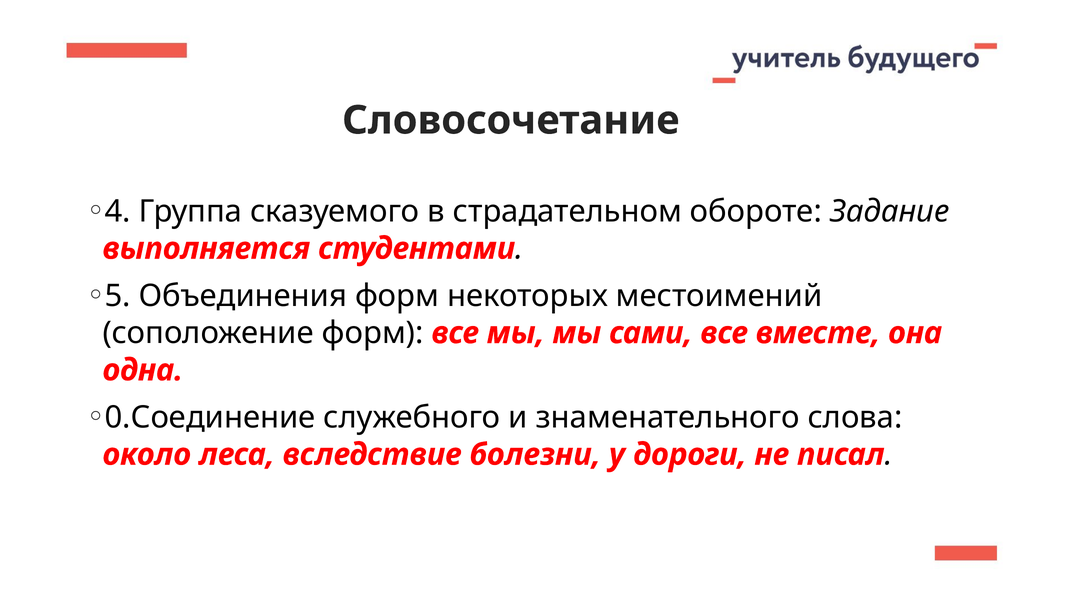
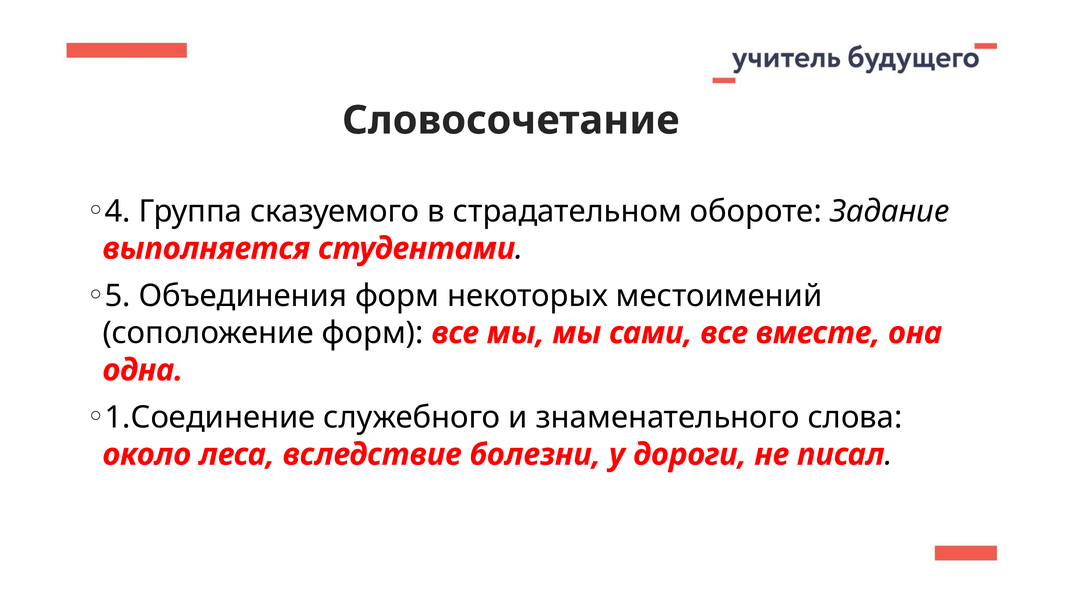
0.Соединение: 0.Соединение -> 1.Соединение
